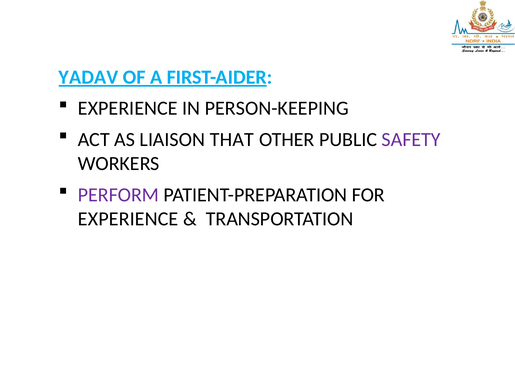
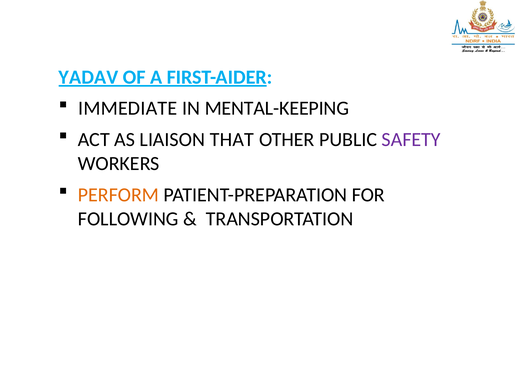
EXPERIENCE at (128, 108): EXPERIENCE -> IMMEDIATE
PERSON-KEEPING: PERSON-KEEPING -> MENTAL-KEEPING
PERFORM colour: purple -> orange
EXPERIENCE at (128, 219): EXPERIENCE -> FOLLOWING
